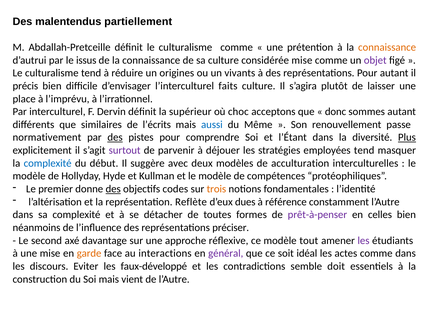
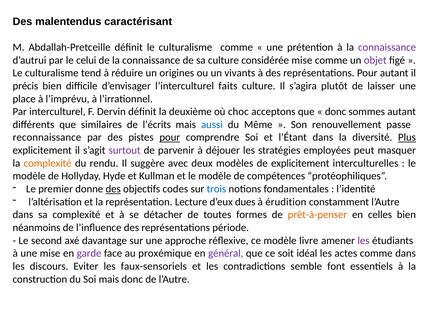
partiellement: partiellement -> caractérisant
connaissance at (387, 47) colour: orange -> purple
issus: issus -> celui
supérieur: supérieur -> deuxième
normativement: normativement -> reconnaissance
des at (115, 137) underline: present -> none
pour at (170, 137) underline: none -> present
employées tend: tend -> peut
complexité at (48, 163) colour: blue -> orange
début: début -> rendu
de acculturation: acculturation -> explicitement
trois colour: orange -> blue
Reflète: Reflète -> Lecture
référence: référence -> érudition
prêt-à-penser colour: purple -> orange
préciser: préciser -> période
tout: tout -> livre
garde colour: orange -> purple
interactions: interactions -> proxémique
faux-développé: faux-développé -> faux-sensoriels
doit: doit -> font
mais vient: vient -> donc
